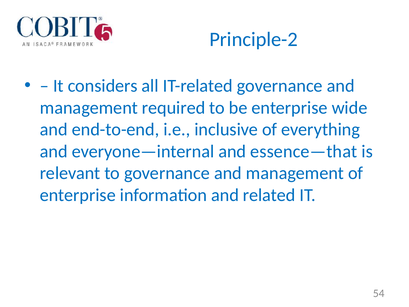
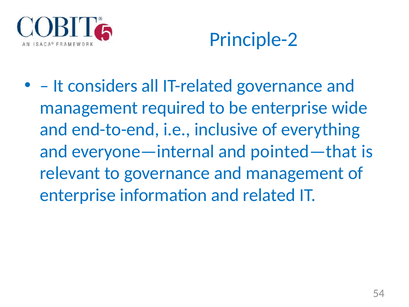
essence—that: essence—that -> pointed—that
